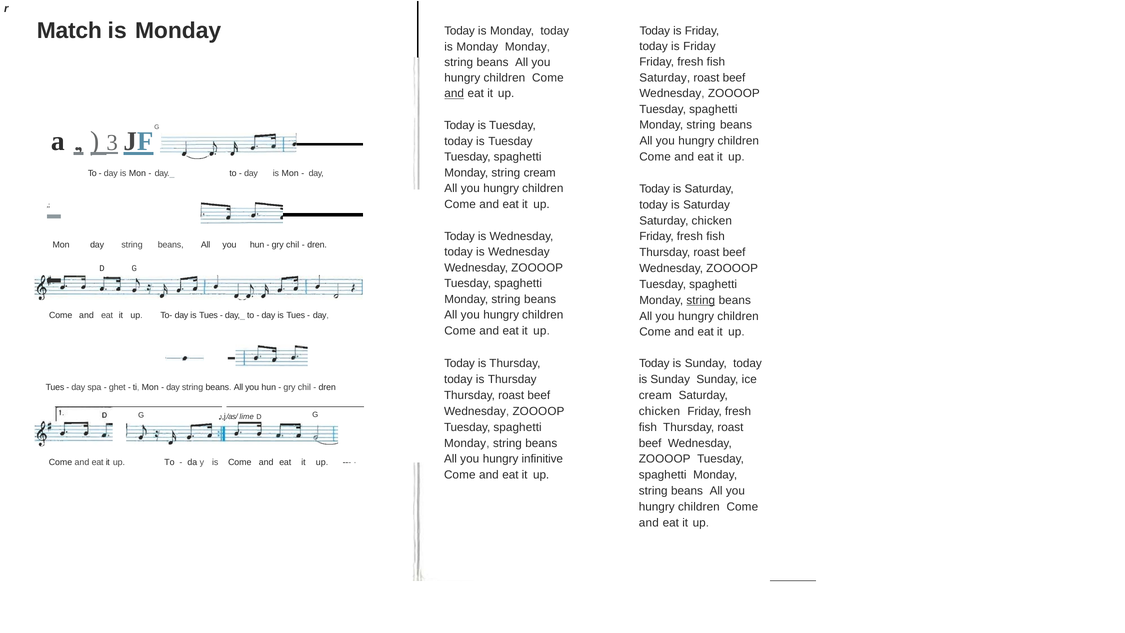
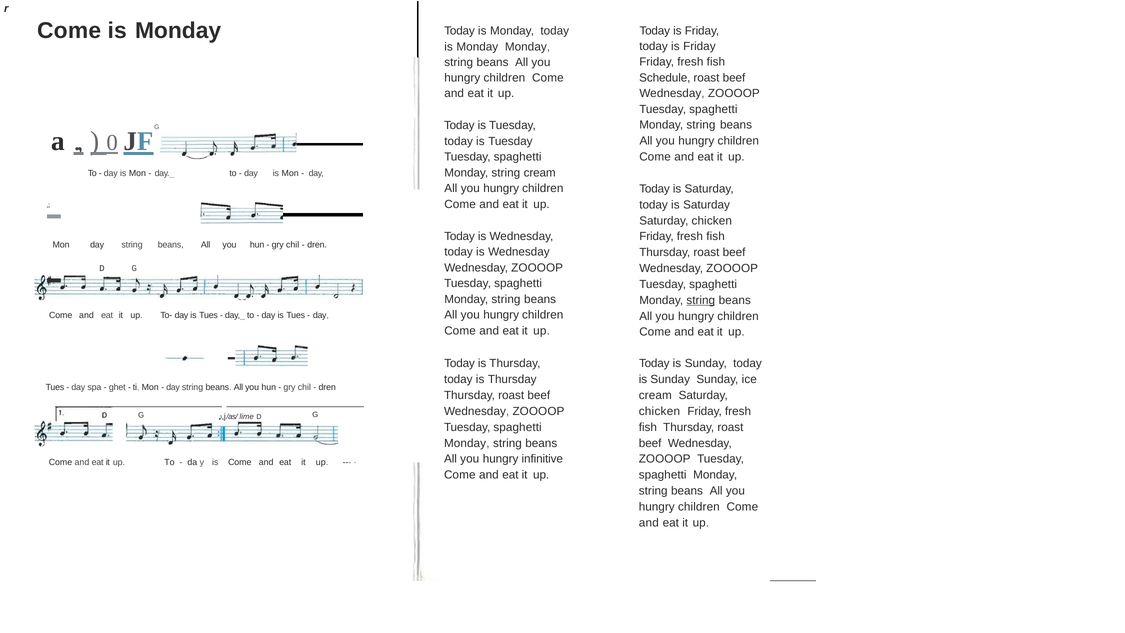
Match at (69, 31): Match -> Come
Saturday at (665, 78): Saturday -> Schedule
and at (454, 94) underline: present -> none
3: 3 -> 0
